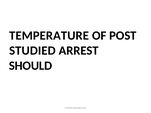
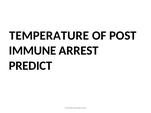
STUDIED: STUDIED -> IMMUNE
SHOULD: SHOULD -> PREDICT
